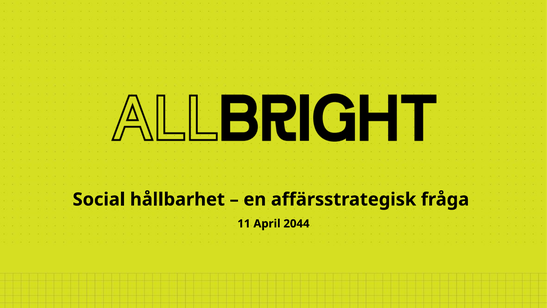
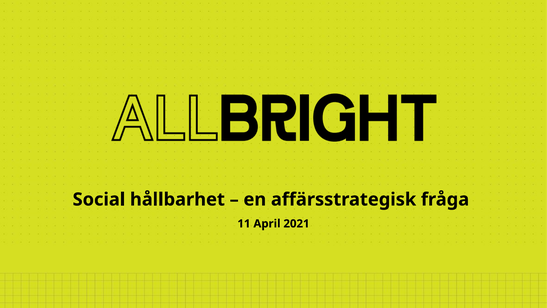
2044: 2044 -> 2021
